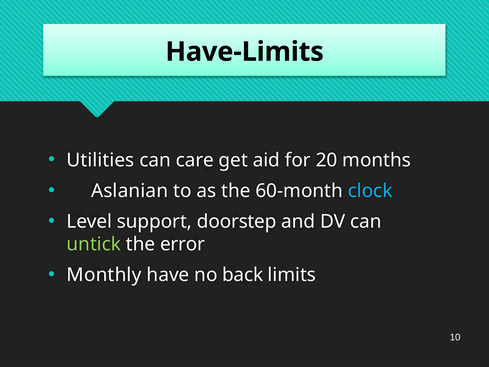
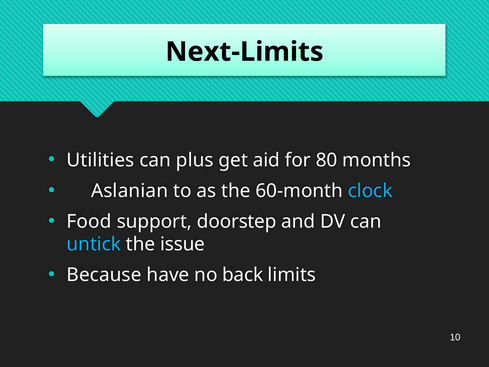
Have-Limits: Have-Limits -> Next-Limits
care: care -> plus
20: 20 -> 80
Level: Level -> Food
untick colour: light green -> light blue
error: error -> issue
Monthly: Monthly -> Because
